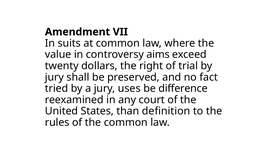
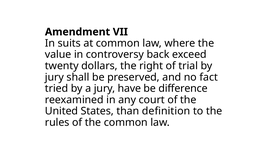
aims: aims -> back
uses: uses -> have
